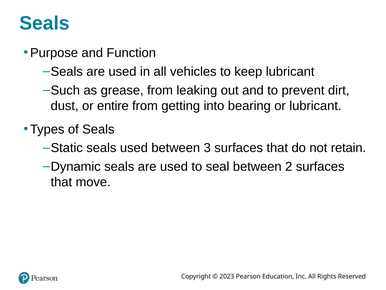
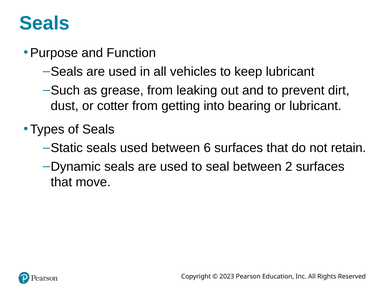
entire: entire -> cotter
3: 3 -> 6
